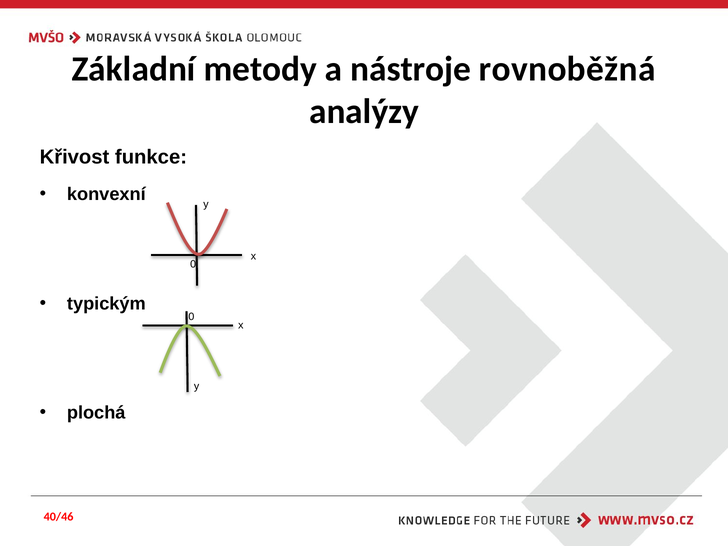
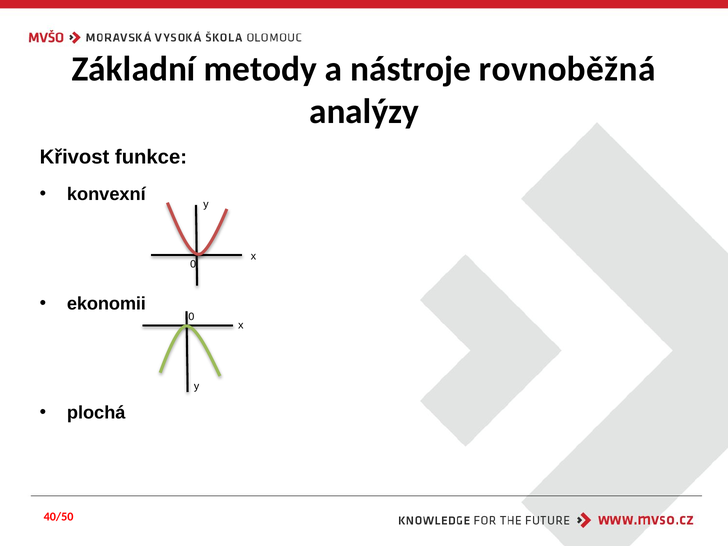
typickým: typickým -> ekonomii
40/46: 40/46 -> 40/50
